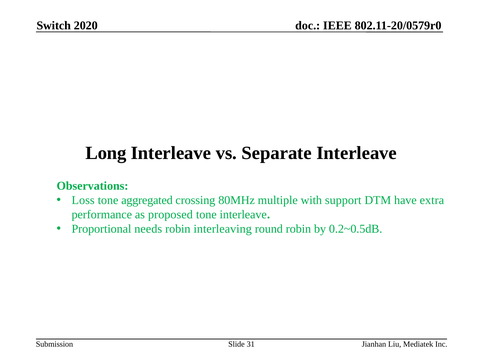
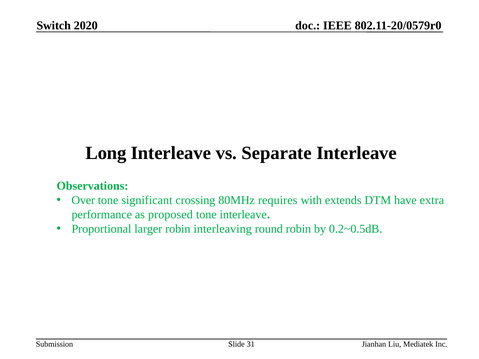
Loss: Loss -> Over
aggregated: aggregated -> significant
multiple: multiple -> requires
support: support -> extends
needs: needs -> larger
